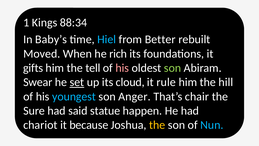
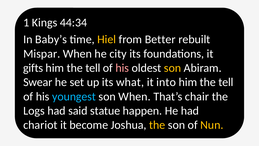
88:34: 88:34 -> 44:34
Hiel colour: light blue -> yellow
Moved: Moved -> Mispar
rich: rich -> city
son at (173, 68) colour: light green -> yellow
set underline: present -> none
cloud: cloud -> what
rule: rule -> into
hill at (226, 82): hill -> tell
son Anger: Anger -> When
Sure: Sure -> Logs
because: because -> become
Nun colour: light blue -> yellow
